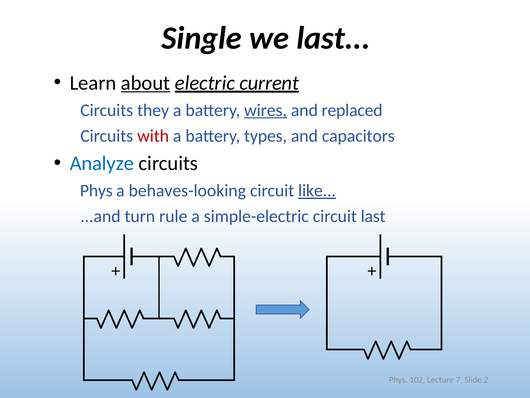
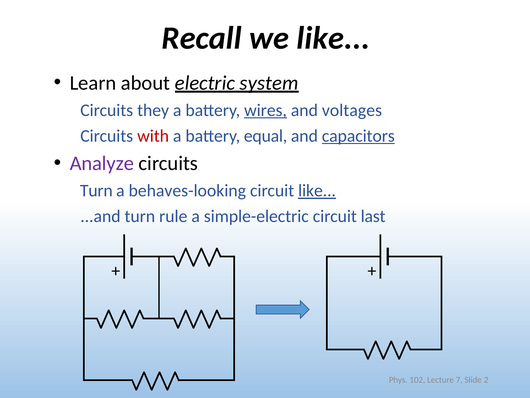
Single: Single -> Recall
we last: last -> like
about underline: present -> none
current: current -> system
replaced: replaced -> voltages
types: types -> equal
capacitors underline: none -> present
Analyze colour: blue -> purple
Phys at (96, 190): Phys -> Turn
